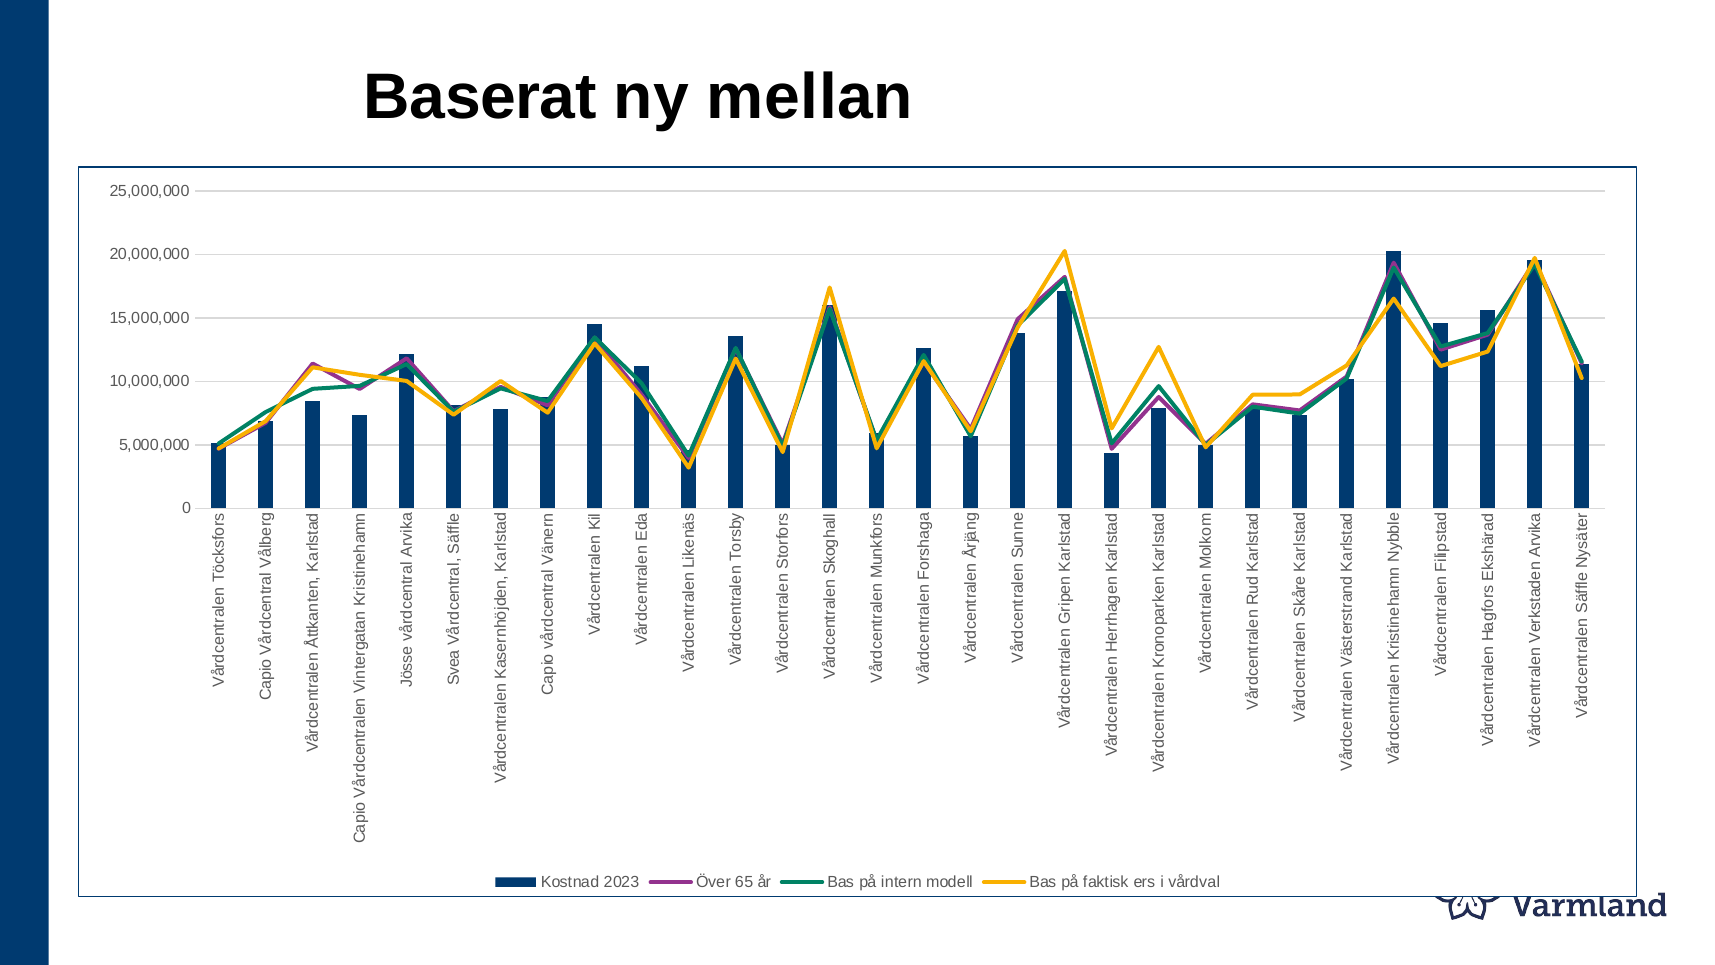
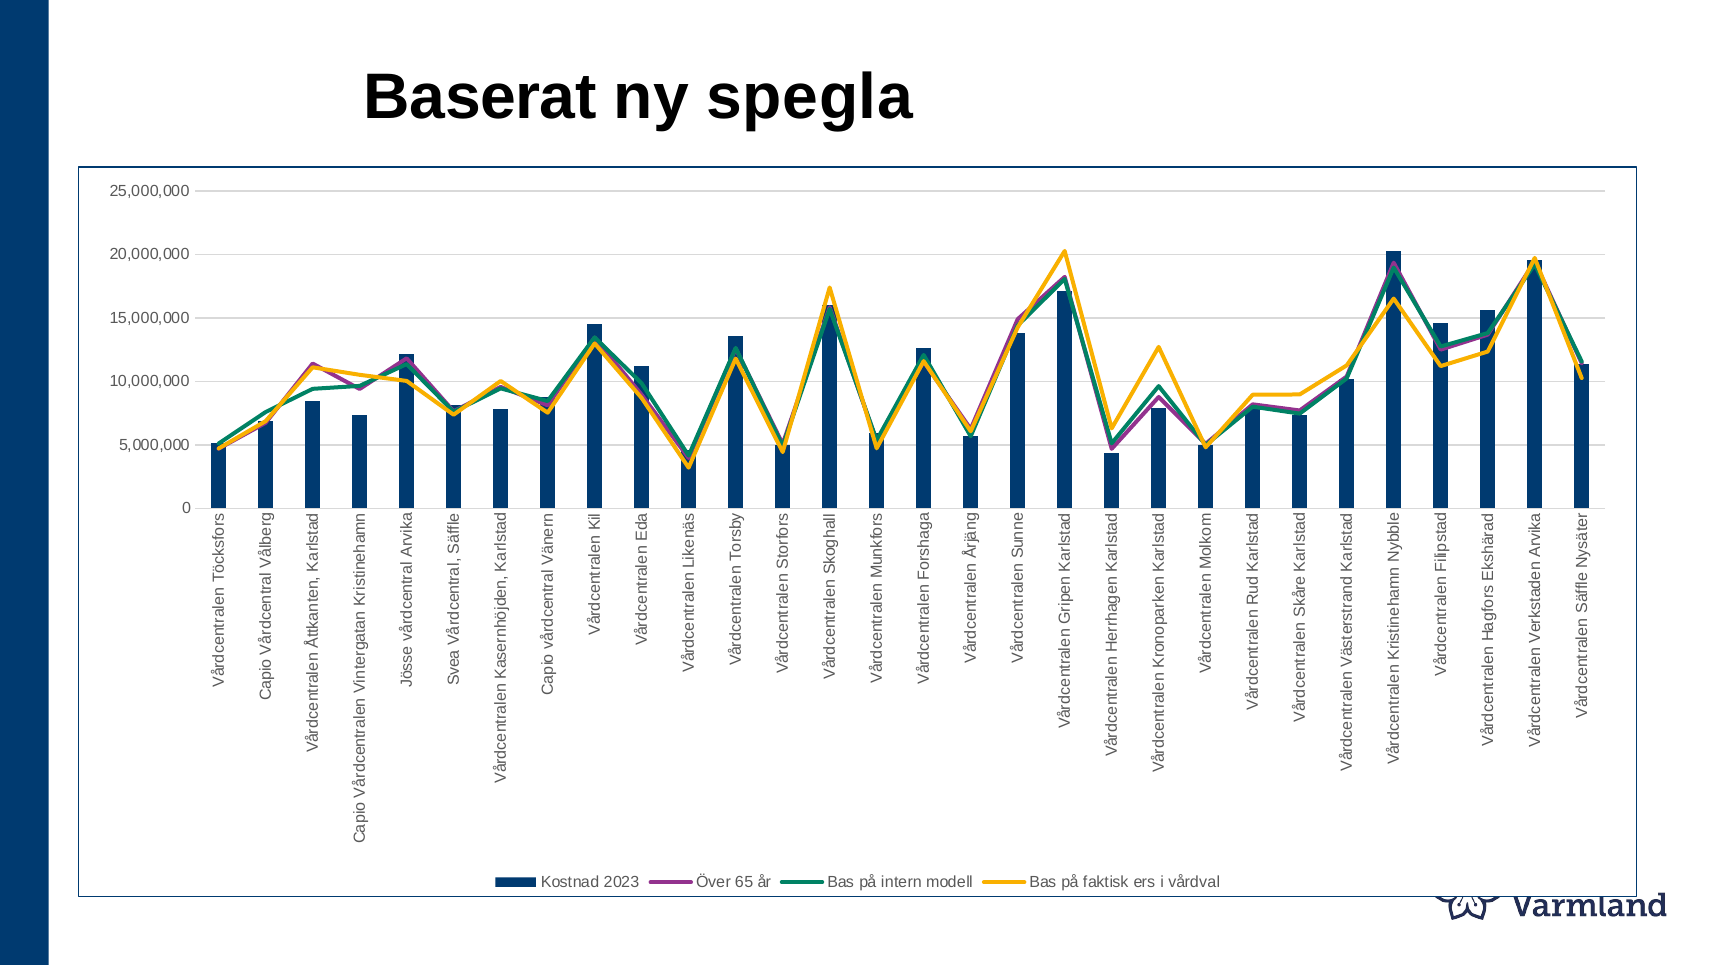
mellan: mellan -> spegla
